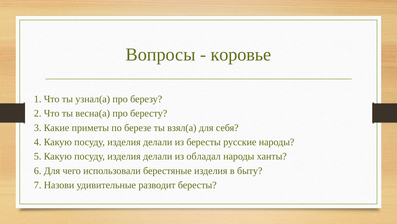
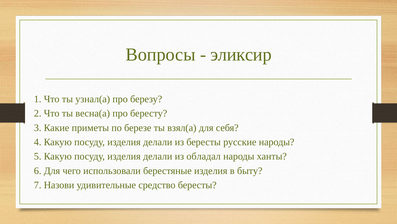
коровье: коровье -> эликсир
разводит: разводит -> средство
